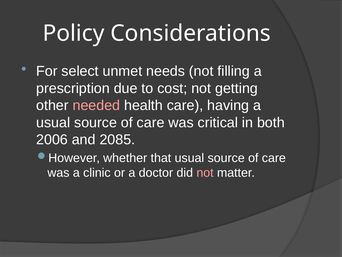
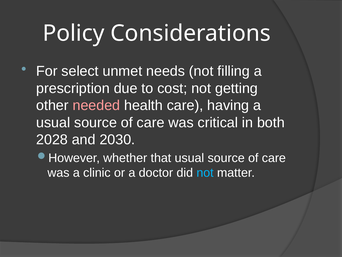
2006: 2006 -> 2028
2085: 2085 -> 2030
not at (205, 173) colour: pink -> light blue
